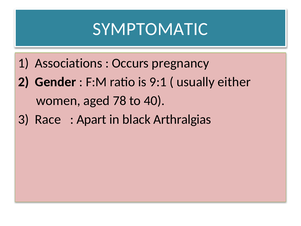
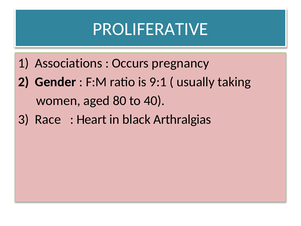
SYMPTOMATIC: SYMPTOMATIC -> PROLIFERATIVE
either: either -> taking
78: 78 -> 80
Apart: Apart -> Heart
